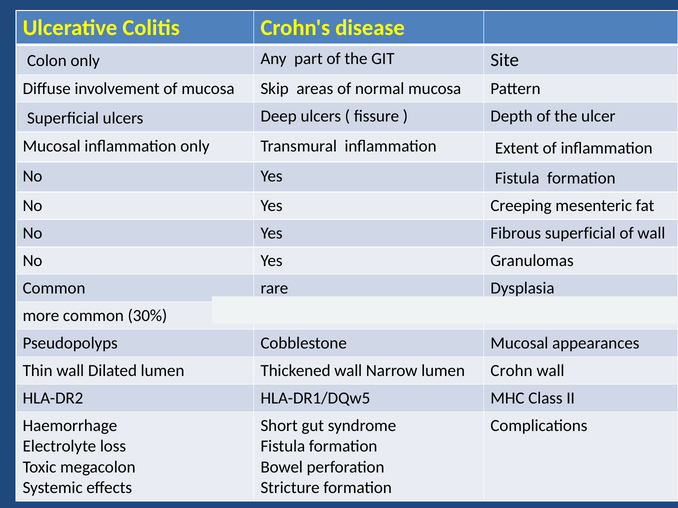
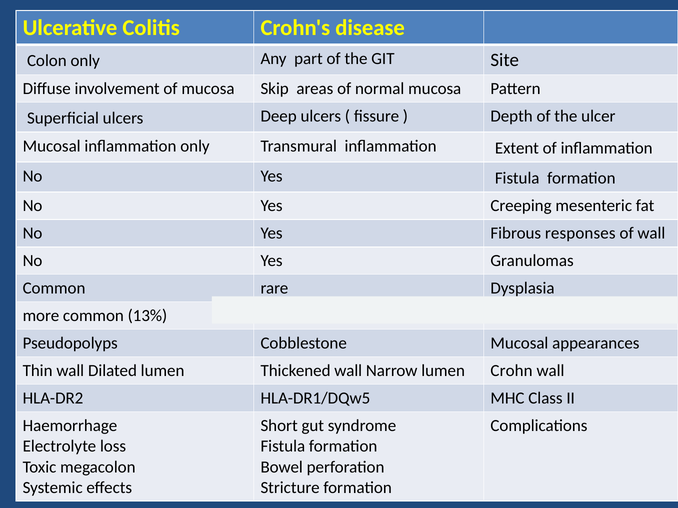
Fibrous superficial: superficial -> responses
30%: 30% -> 13%
